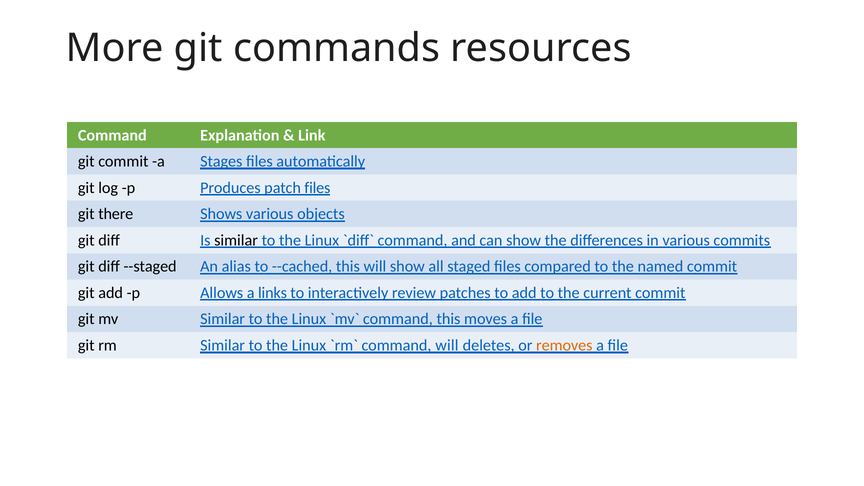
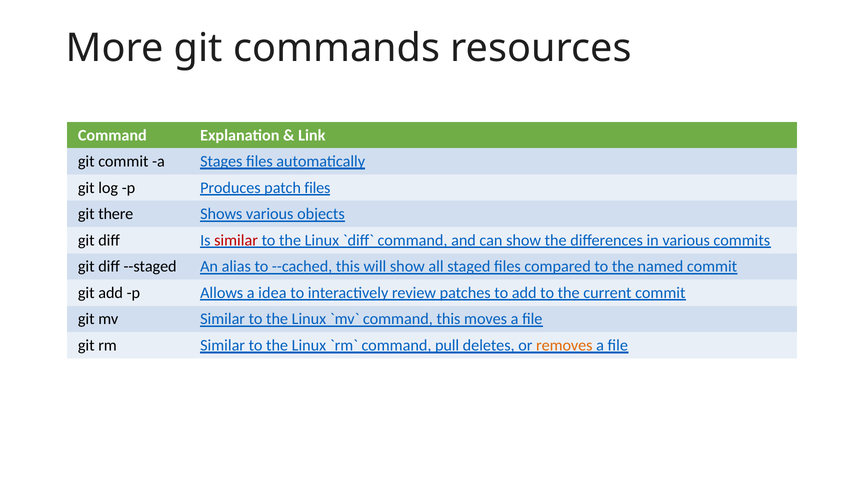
similar at (236, 240) colour: black -> red
links: links -> idea
command will: will -> pull
